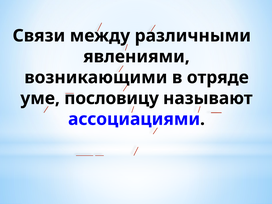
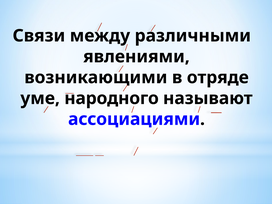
пословицу: пословицу -> народного
